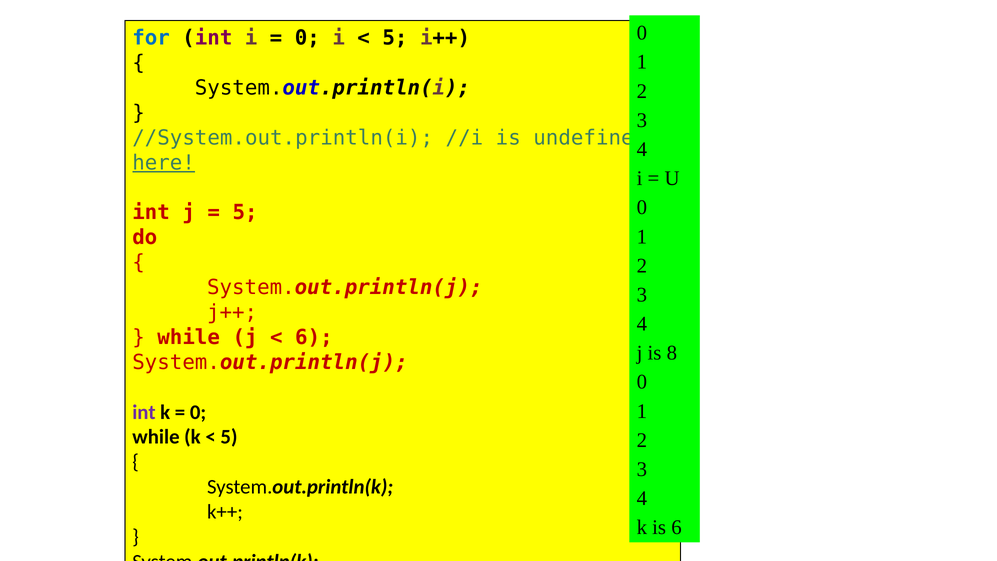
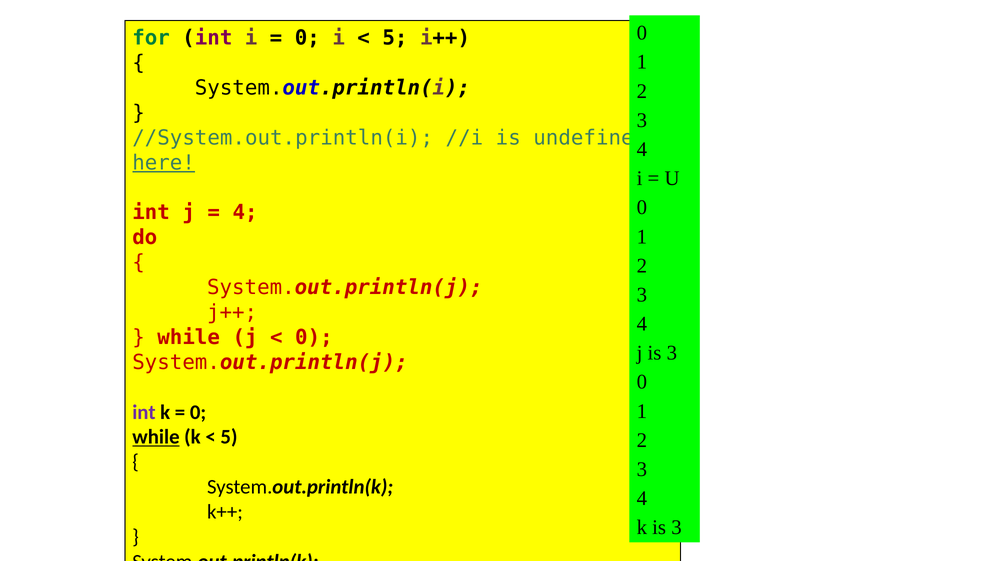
for colour: blue -> green
5 at (245, 213): 5 -> 4
6 at (314, 337): 6 -> 0
j is 8: 8 -> 3
while at (156, 437) underline: none -> present
k is 6: 6 -> 3
